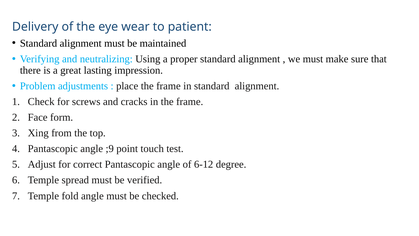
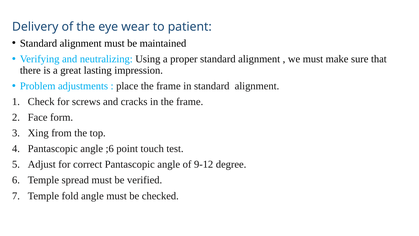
;9: ;9 -> ;6
6-12: 6-12 -> 9-12
